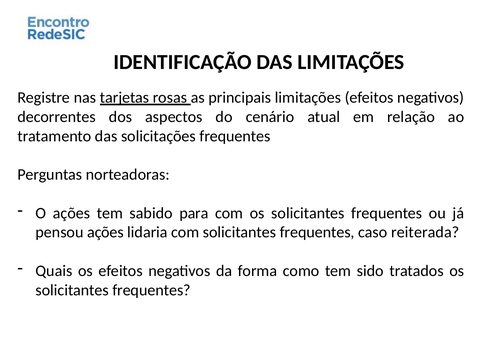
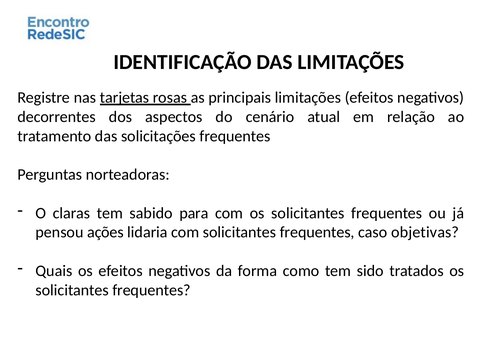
O ações: ações -> claras
reiterada: reiterada -> objetivas
